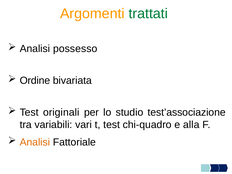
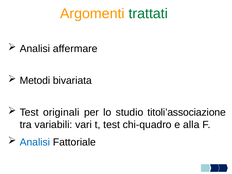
possesso: possesso -> affermare
Ordine: Ordine -> Metodi
test’associazione: test’associazione -> titoli’associazione
Analisi at (35, 142) colour: orange -> blue
